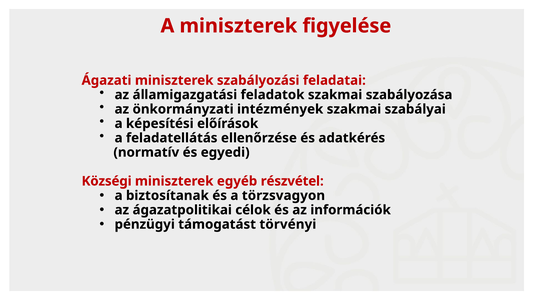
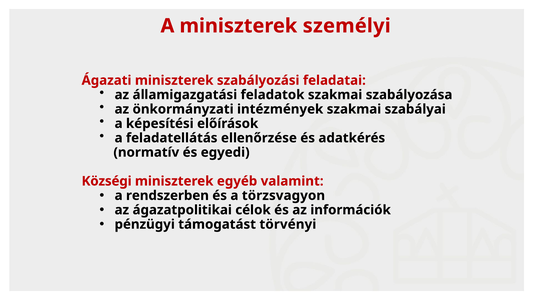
figyelése: figyelése -> személyi
részvétel: részvétel -> valamint
biztosítanak: biztosítanak -> rendszerben
